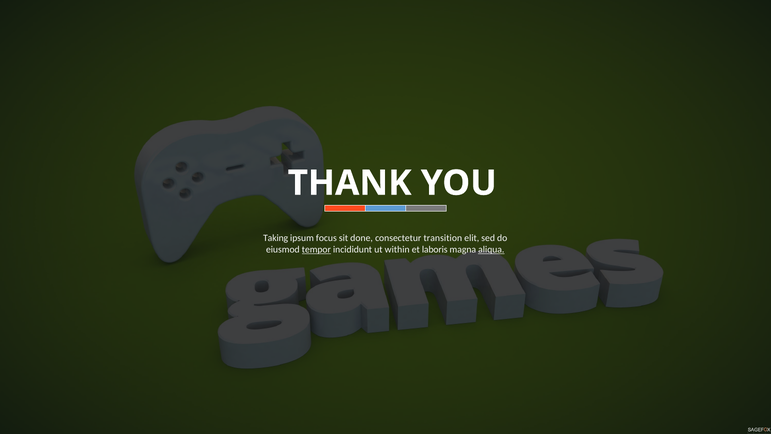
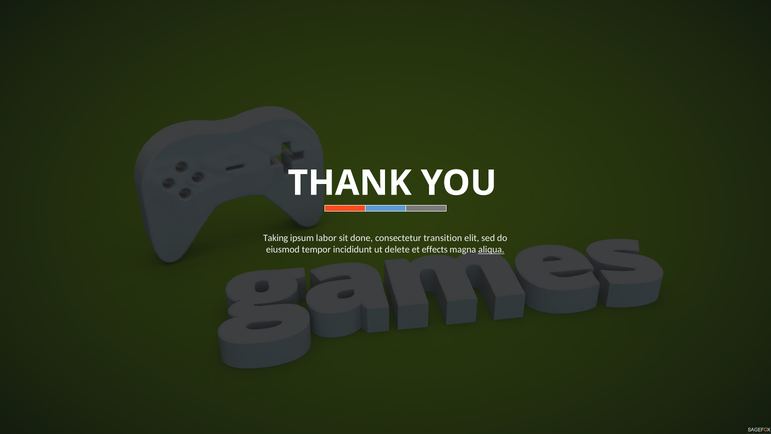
focus: focus -> labor
tempor underline: present -> none
within: within -> delete
laboris: laboris -> effects
